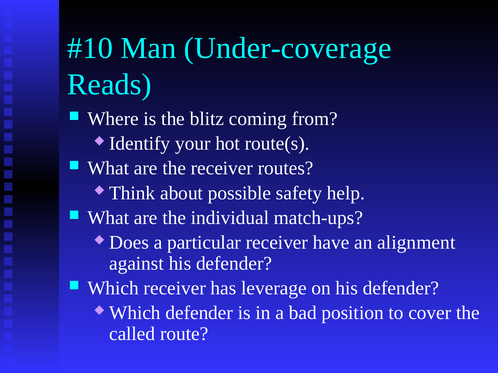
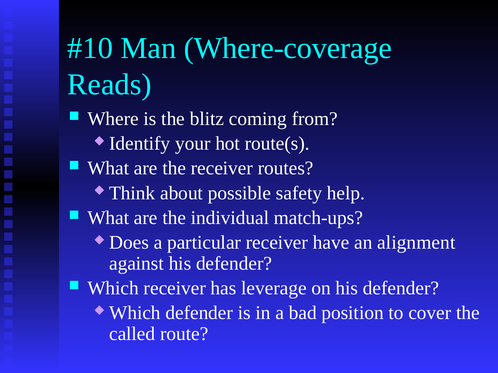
Under-coverage: Under-coverage -> Where-coverage
